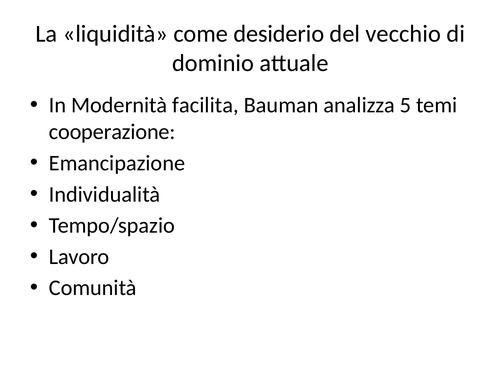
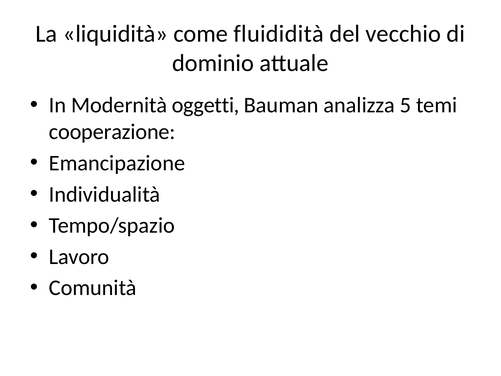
desiderio: desiderio -> fluididità
facilita: facilita -> oggetti
